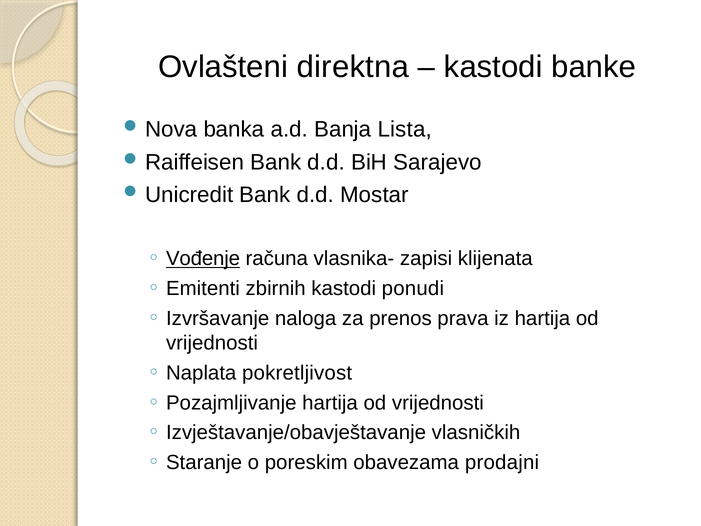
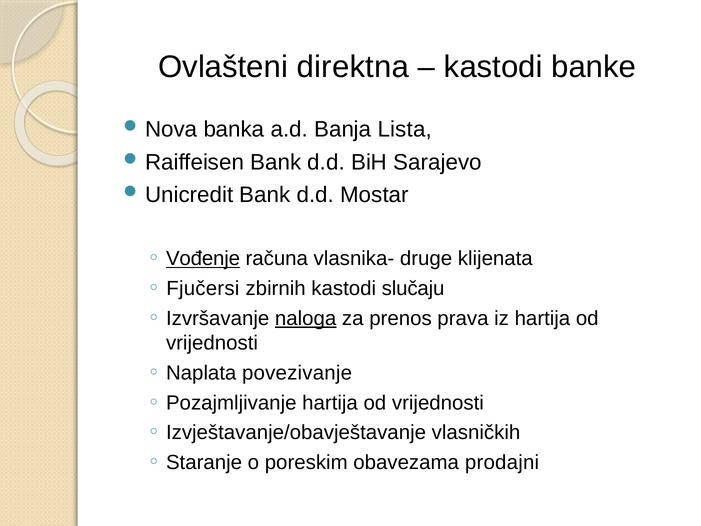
zapisi: zapisi -> druge
Emitenti: Emitenti -> Fjučersi
ponudi: ponudi -> slučaju
naloga underline: none -> present
pokretljivost: pokretljivost -> povezivanje
